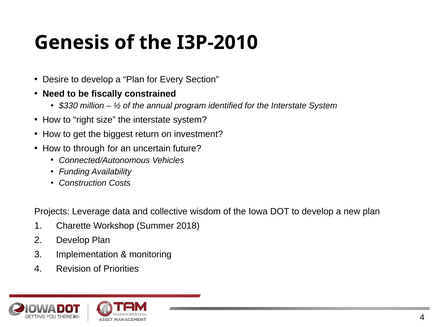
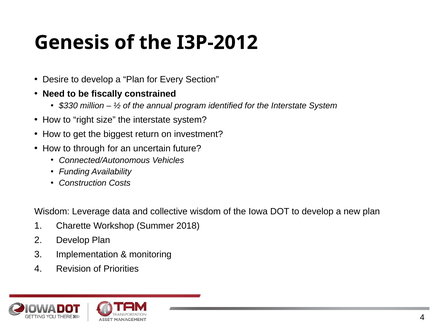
I3P-2010: I3P-2010 -> I3P-2012
Projects at (52, 211): Projects -> Wisdom
